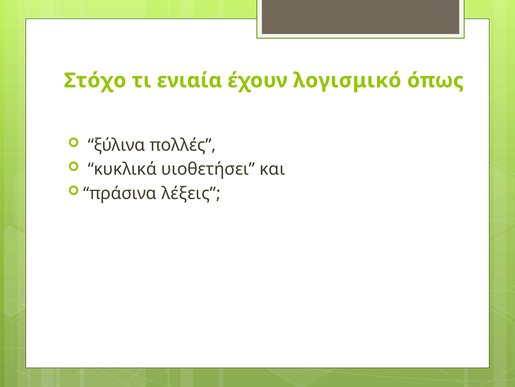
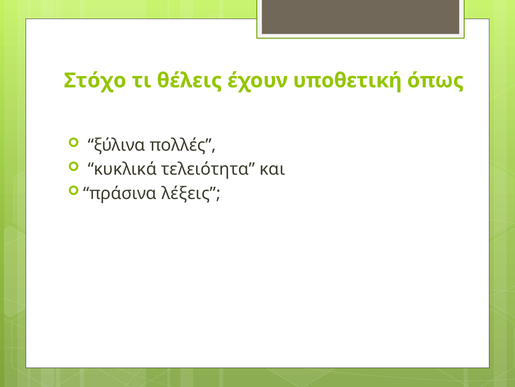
ενιαία: ενιαία -> θέλεις
λογισμικό: λογισμικό -> υποθετική
υιοθετήσει: υιοθετήσει -> τελειότητα
